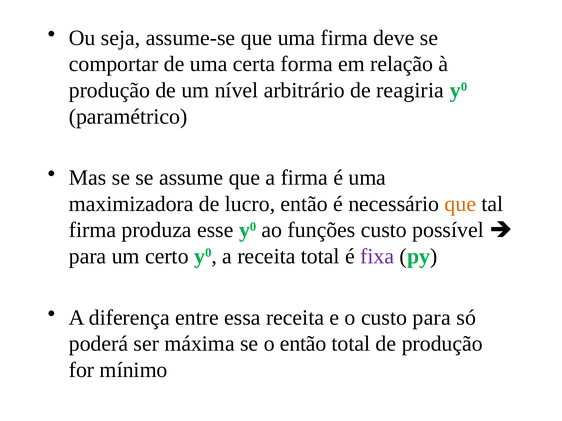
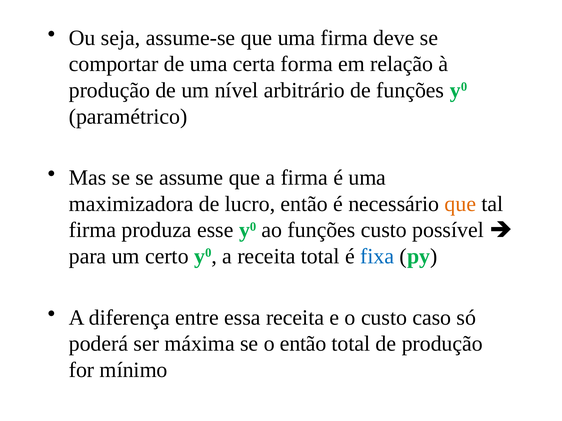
de reagiria: reagiria -> funções
fixa colour: purple -> blue
custo para: para -> caso
